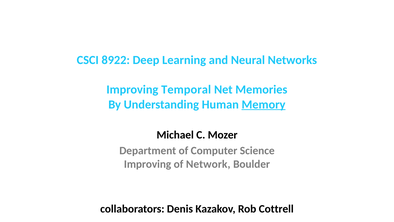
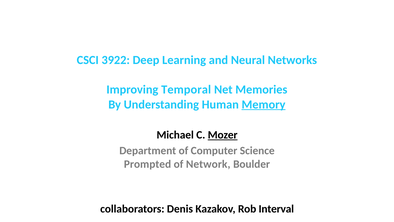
8922: 8922 -> 3922
Mozer underline: none -> present
Improving at (148, 164): Improving -> Prompted
Cottrell: Cottrell -> Interval
